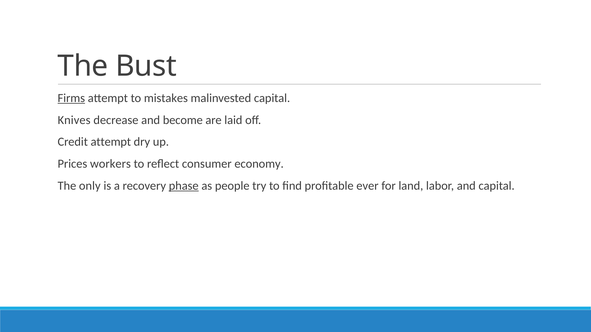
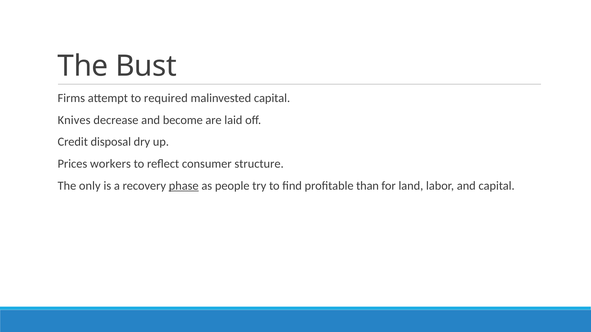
Firms underline: present -> none
mistakes: mistakes -> required
Credit attempt: attempt -> disposal
economy: economy -> structure
ever: ever -> than
